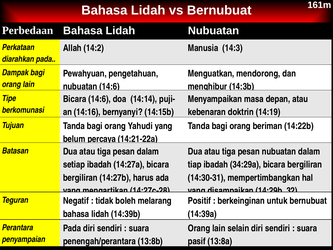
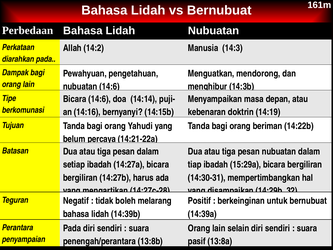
34:29a: 34:29a -> 15:29a
